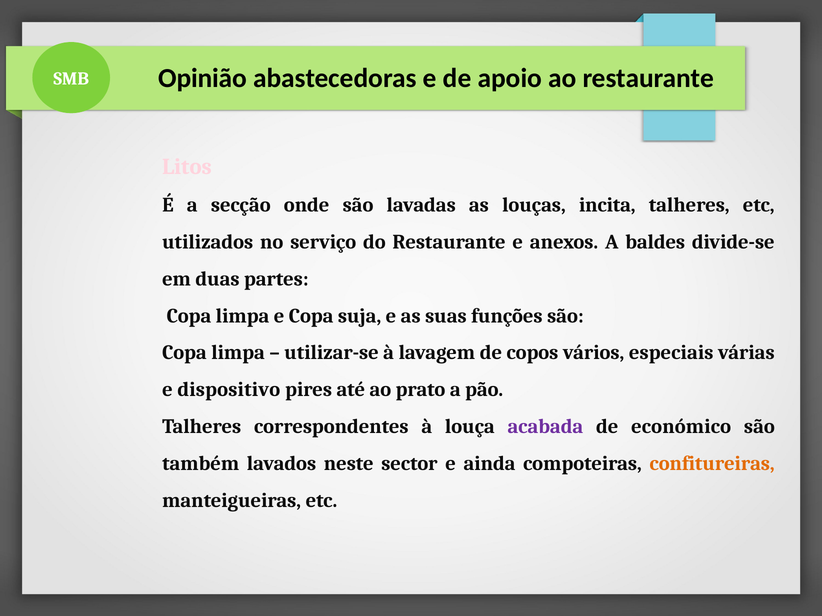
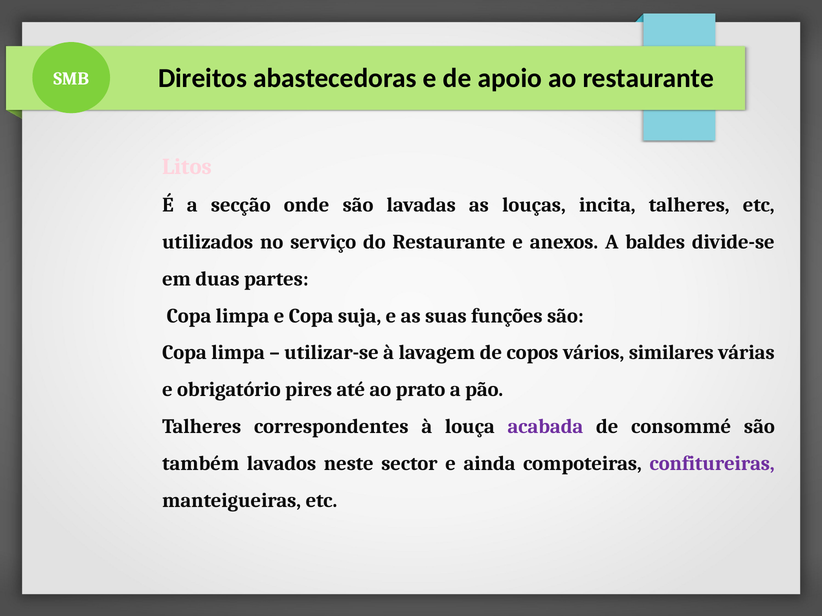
Opinião: Opinião -> Direitos
especiais: especiais -> similares
dispositivo: dispositivo -> obrigatório
económico: económico -> consommé
confitureiras colour: orange -> purple
